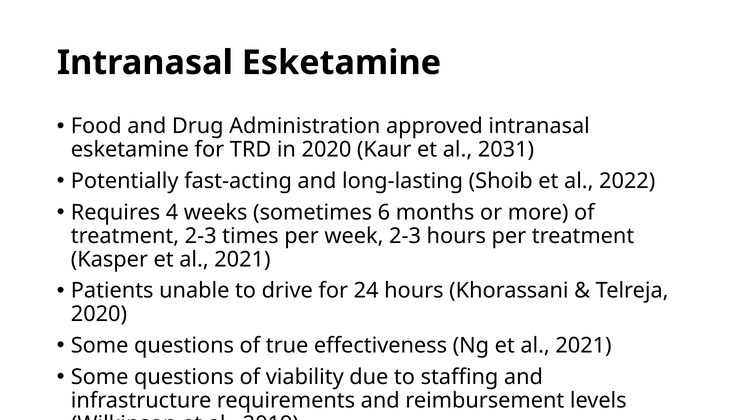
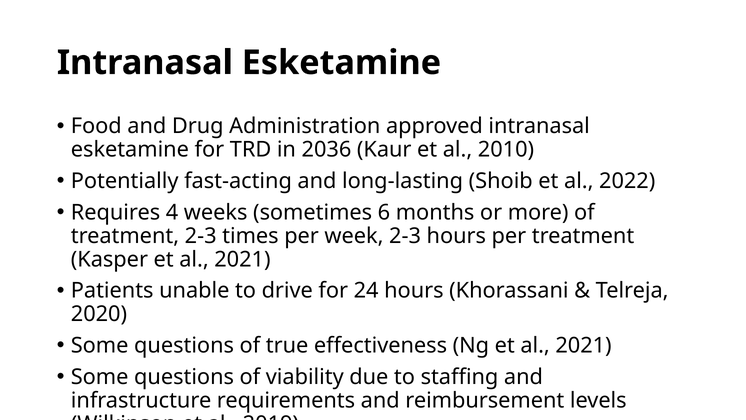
in 2020: 2020 -> 2036
2031: 2031 -> 2010
